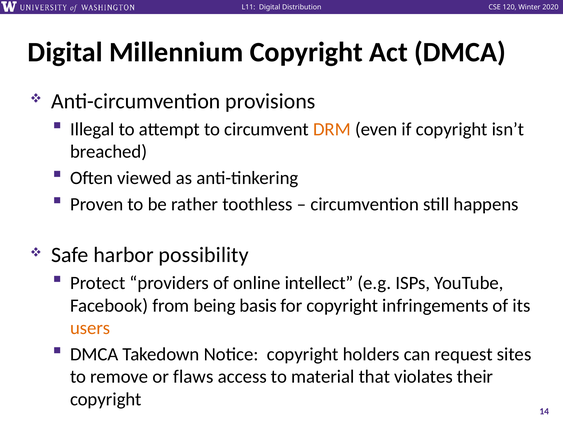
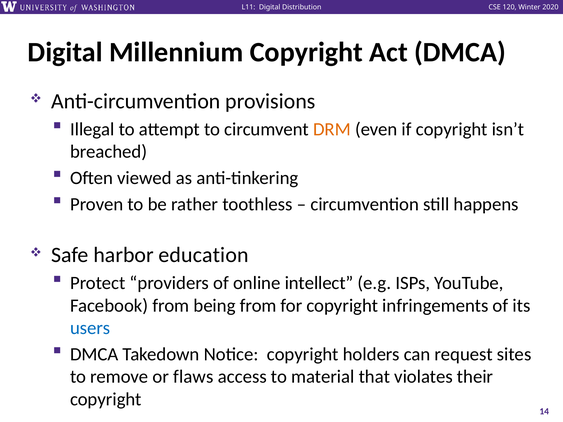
possibility: possibility -> education
being basis: basis -> from
users colour: orange -> blue
